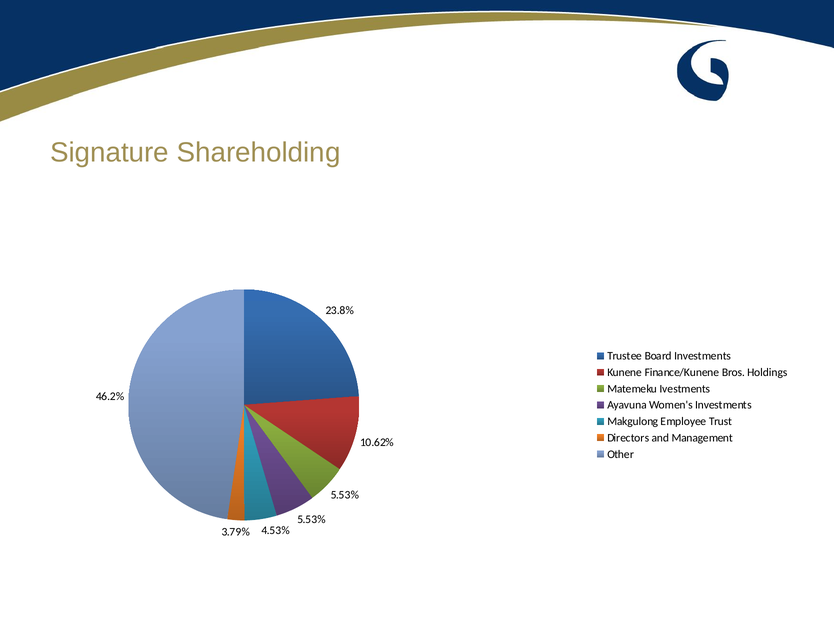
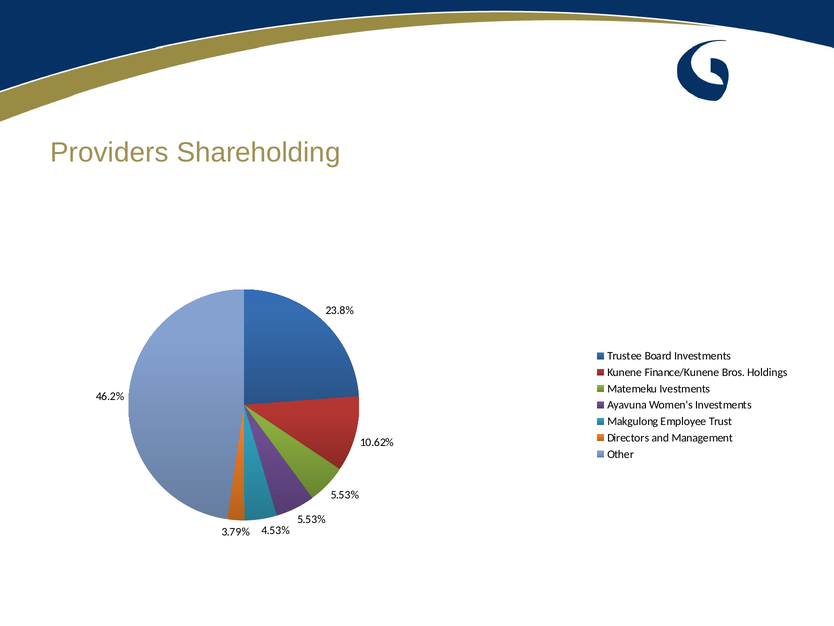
Signature: Signature -> Providers
